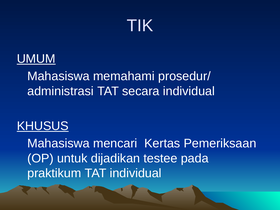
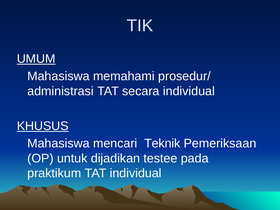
Kertas: Kertas -> Teknik
